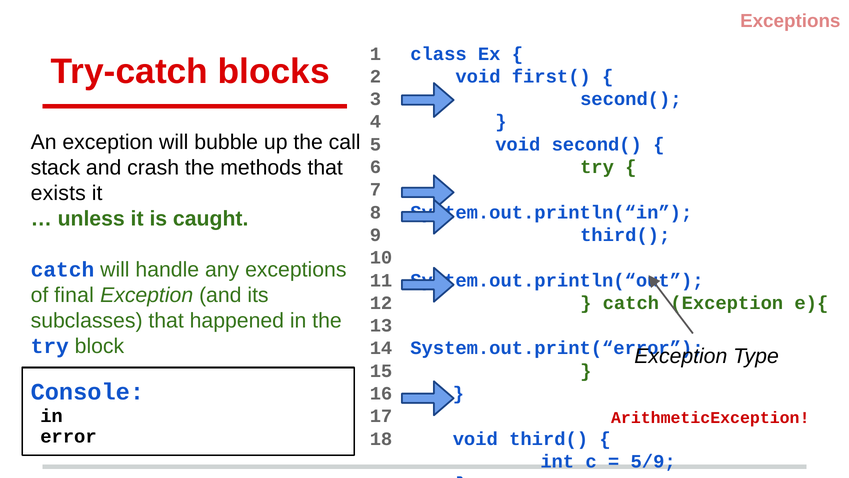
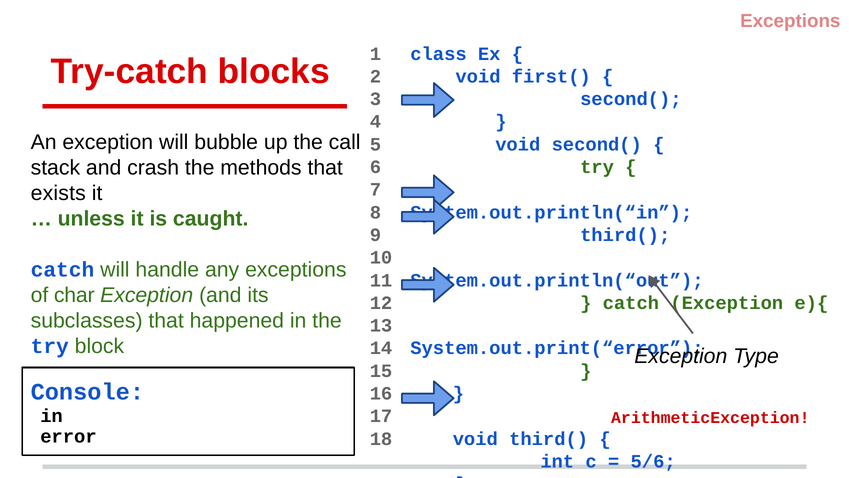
final: final -> char
5/9: 5/9 -> 5/6
